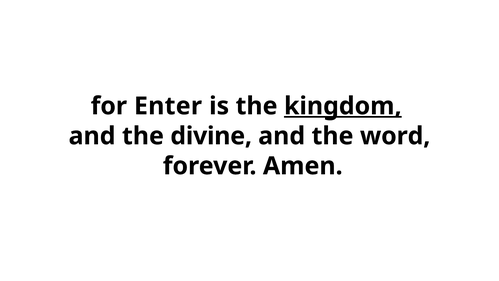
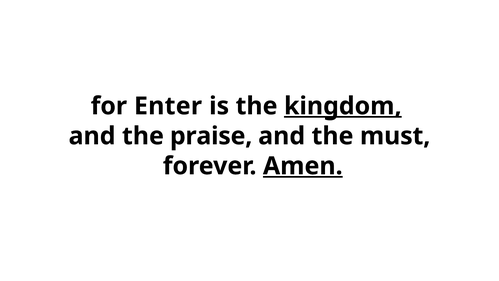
divine: divine -> praise
word: word -> must
Amen underline: none -> present
